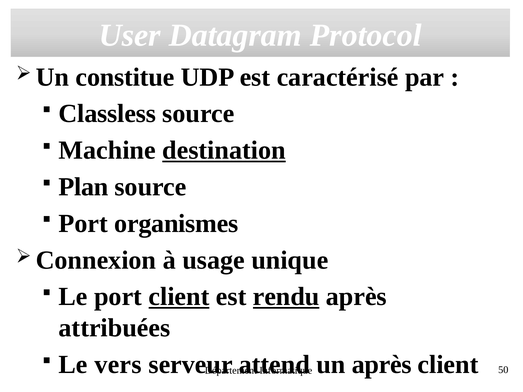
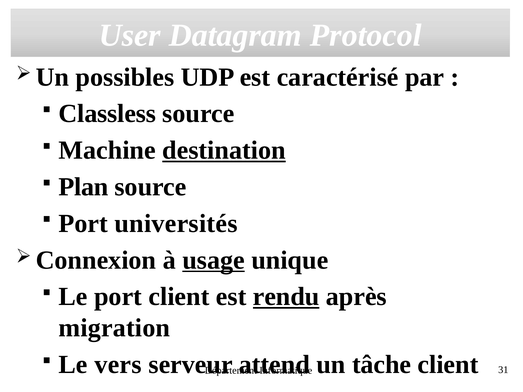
constitue: constitue -> possibles
organismes: organismes -> universités
usage underline: none -> present
client at (179, 297) underline: present -> none
attribuées: attribuées -> migration
un après: après -> tâche
50: 50 -> 31
